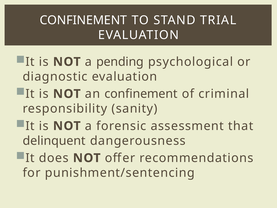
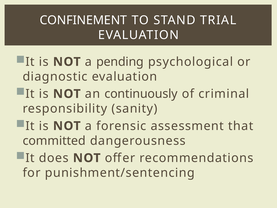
an confinement: confinement -> continuously
delinquent: delinquent -> committed
